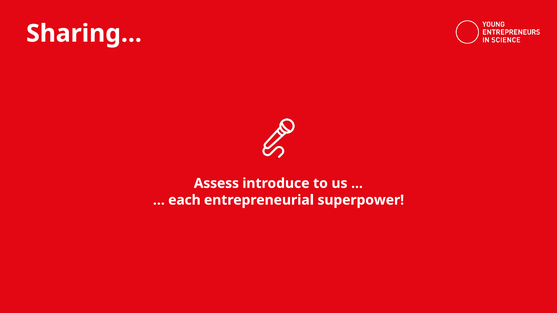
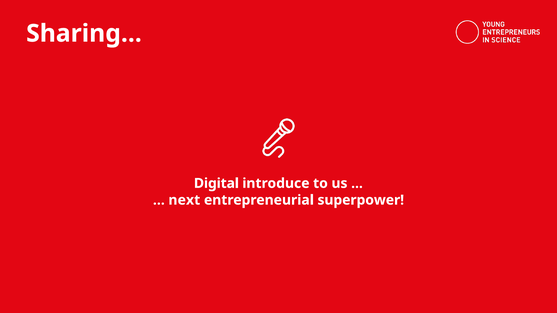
Assess: Assess -> Digital
each: each -> next
